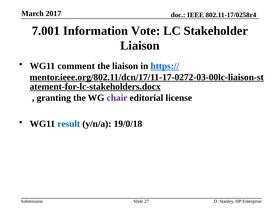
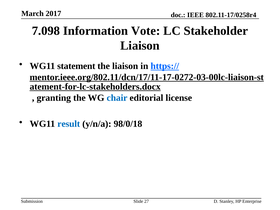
7.001: 7.001 -> 7.098
comment: comment -> statement
chair colour: purple -> blue
19/0/18: 19/0/18 -> 98/0/18
